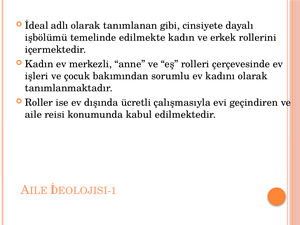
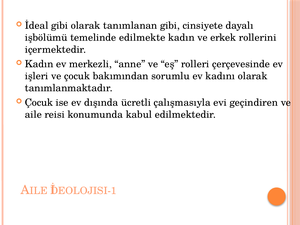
İdeal adlı: adlı -> gibi
Roller at (39, 103): Roller -> Çocuk
